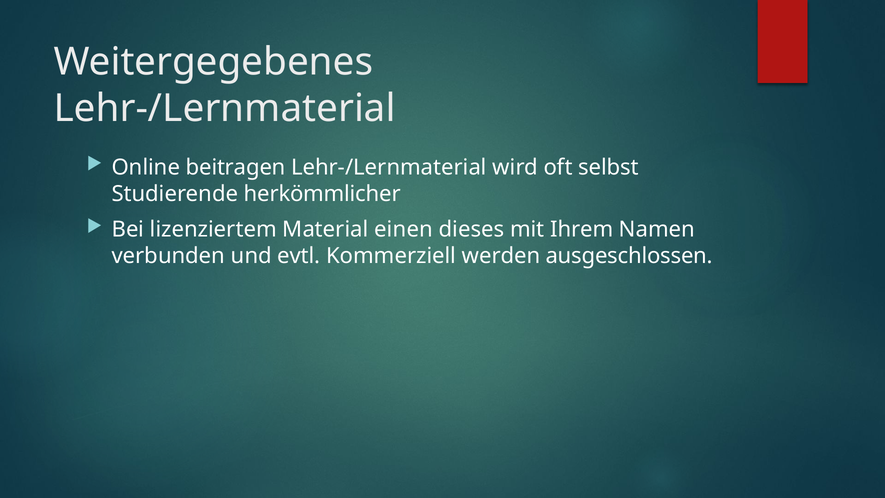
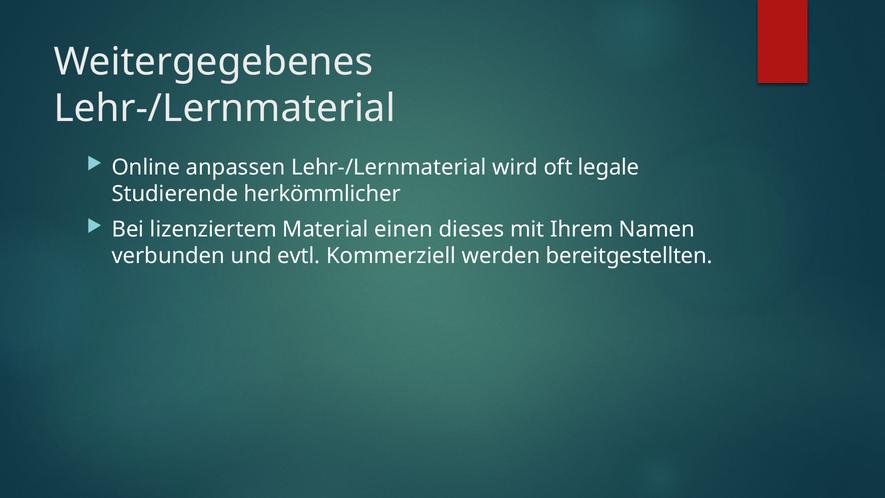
beitragen: beitragen -> anpassen
selbst: selbst -> legale
ausgeschlossen: ausgeschlossen -> bereitgestellten
